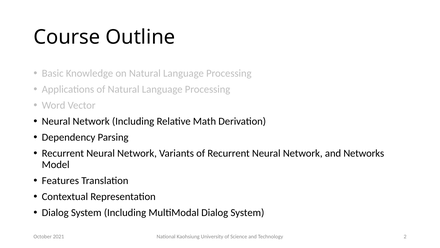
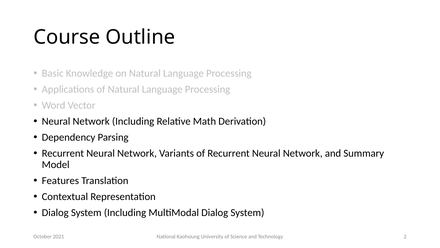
Networks: Networks -> Summary
